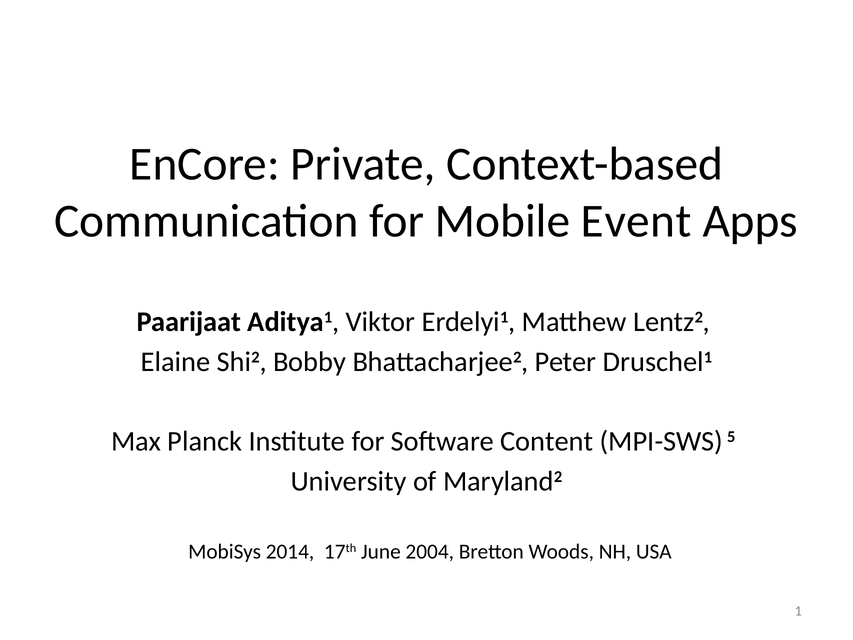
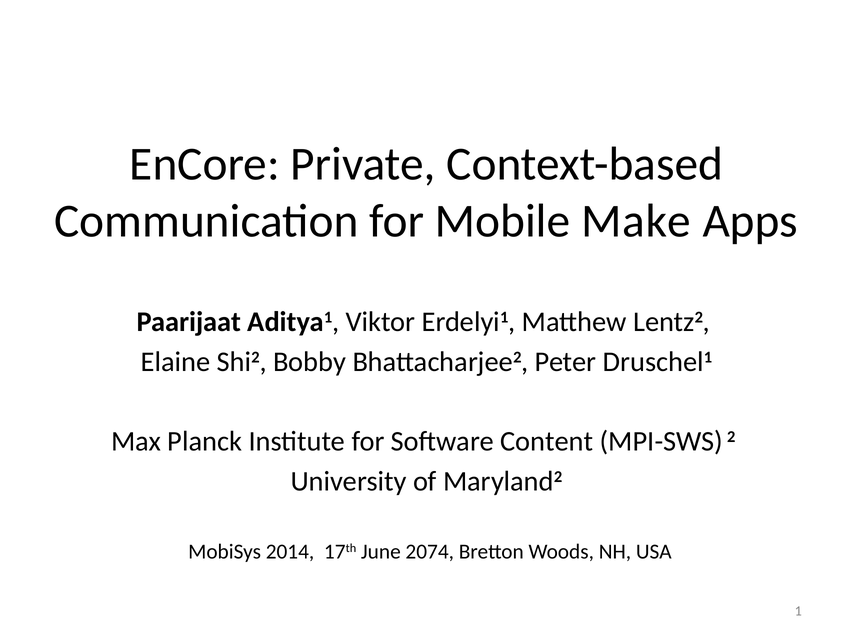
Event: Event -> Make
5: 5 -> 2
2004: 2004 -> 2074
